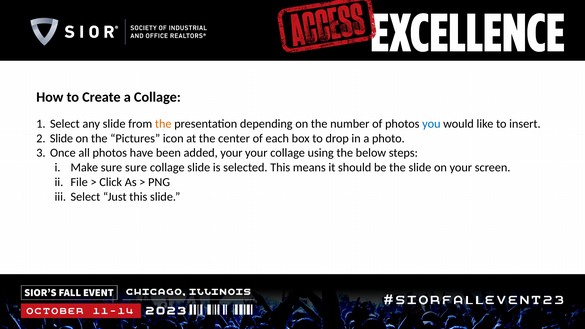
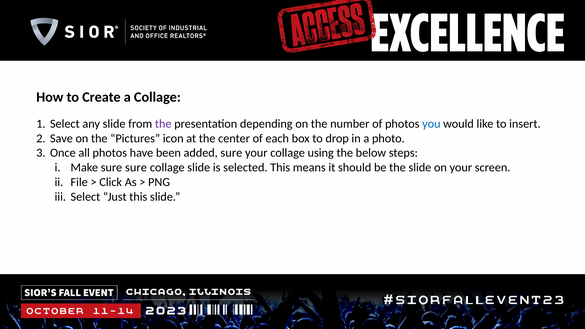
the at (163, 124) colour: orange -> purple
Slide at (61, 138): Slide -> Save
added your: your -> sure
